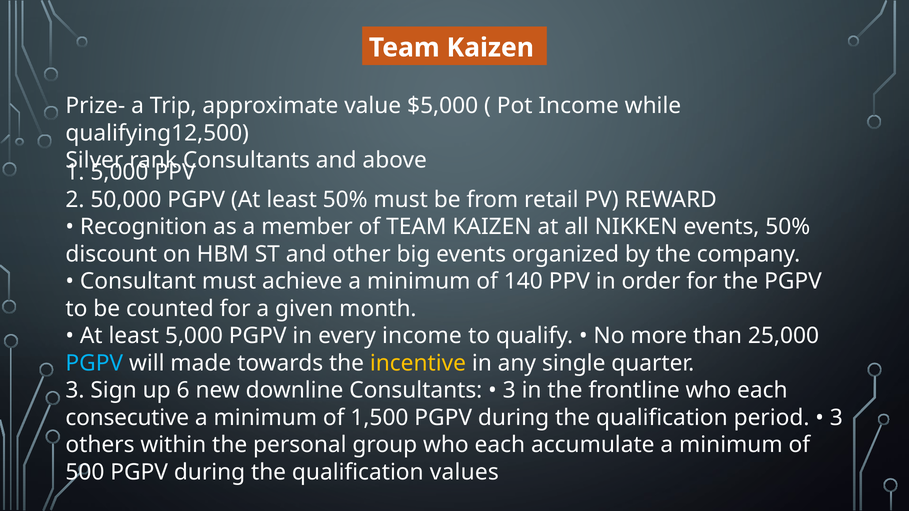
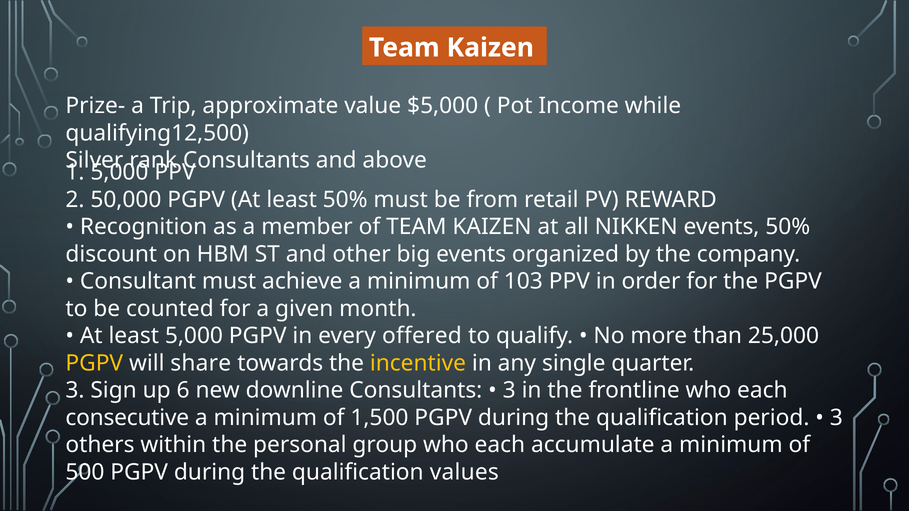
140: 140 -> 103
every income: income -> offered
PGPV at (94, 363) colour: light blue -> yellow
made: made -> share
